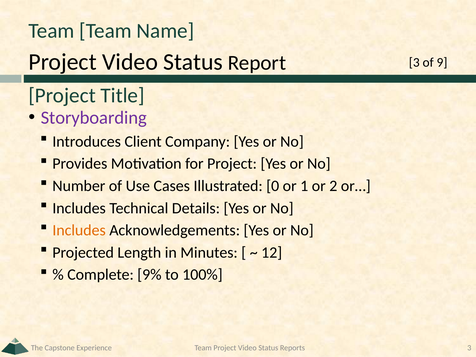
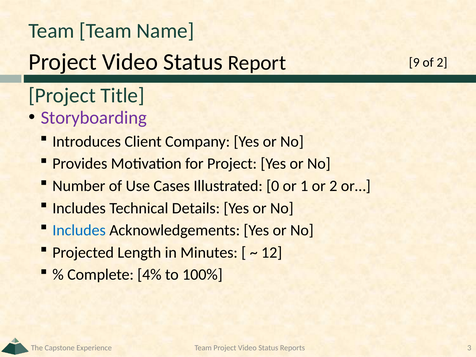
3 at (414, 63): 3 -> 9
of 9: 9 -> 2
Includes at (79, 230) colour: orange -> blue
9%: 9% -> 4%
